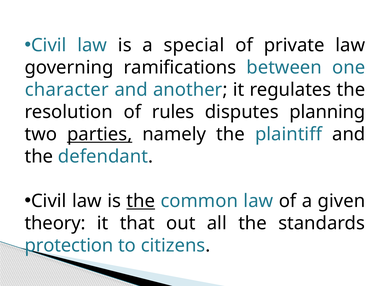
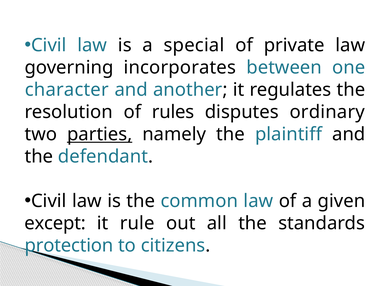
ramifications: ramifications -> incorporates
planning: planning -> ordinary
the at (141, 201) underline: present -> none
theory: theory -> except
that: that -> rule
